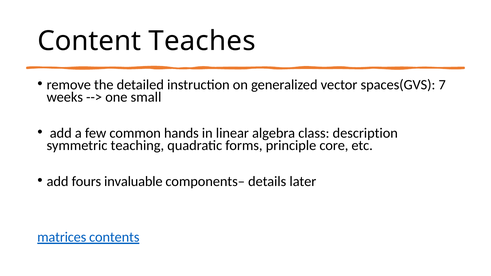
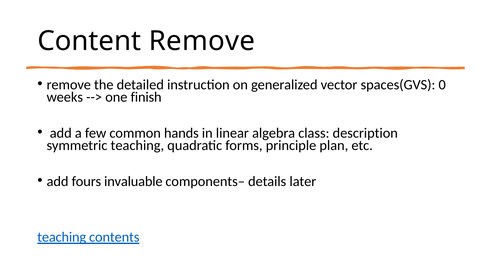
Content Teaches: Teaches -> Remove
7: 7 -> 0
small: small -> finish
core: core -> plan
matrices at (62, 237): matrices -> teaching
